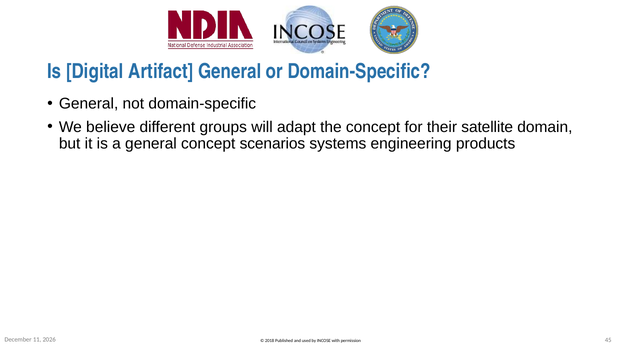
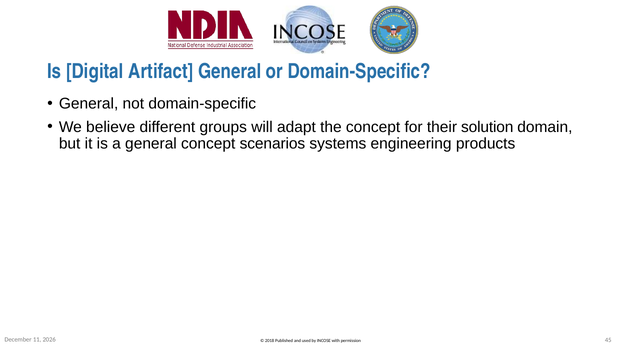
satellite: satellite -> solution
